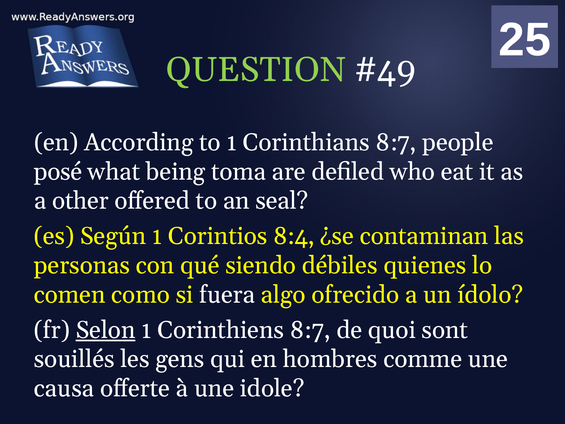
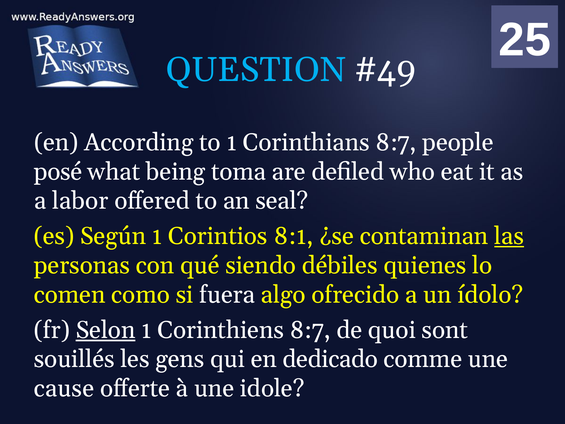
QUESTION colour: light green -> light blue
other: other -> labor
8:4: 8:4 -> 8:1
las underline: none -> present
hombres: hombres -> dedicado
causa: causa -> cause
